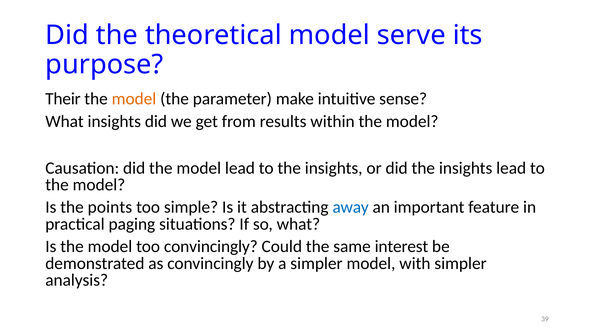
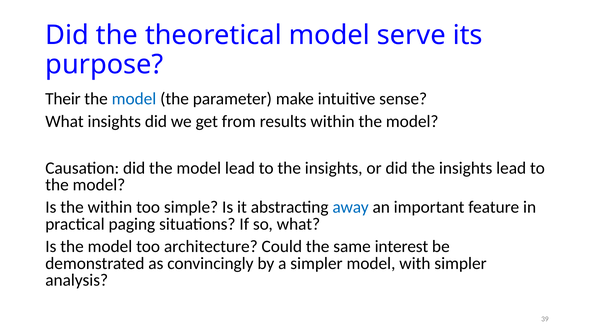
model at (134, 99) colour: orange -> blue
the points: points -> within
too convincingly: convincingly -> architecture
